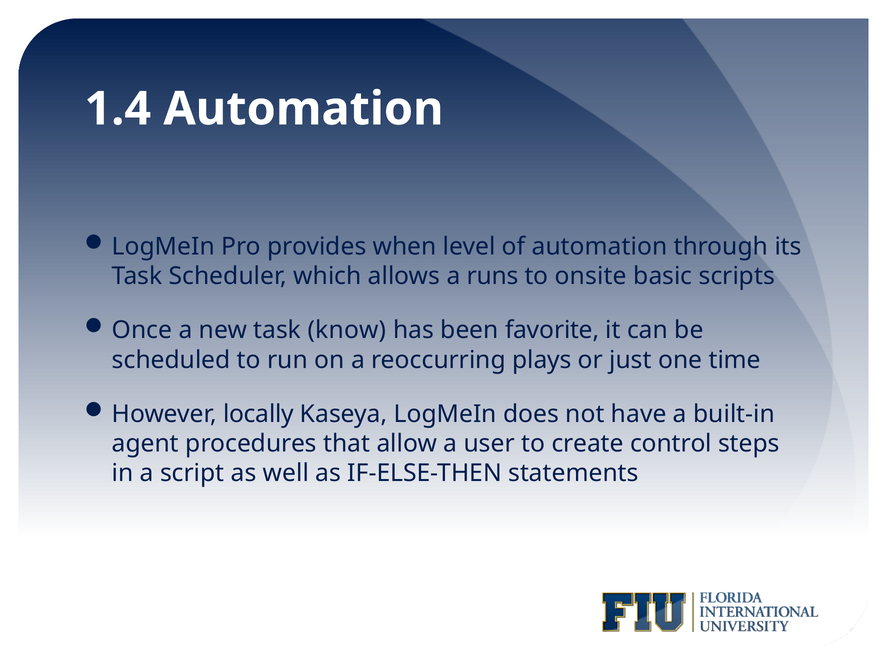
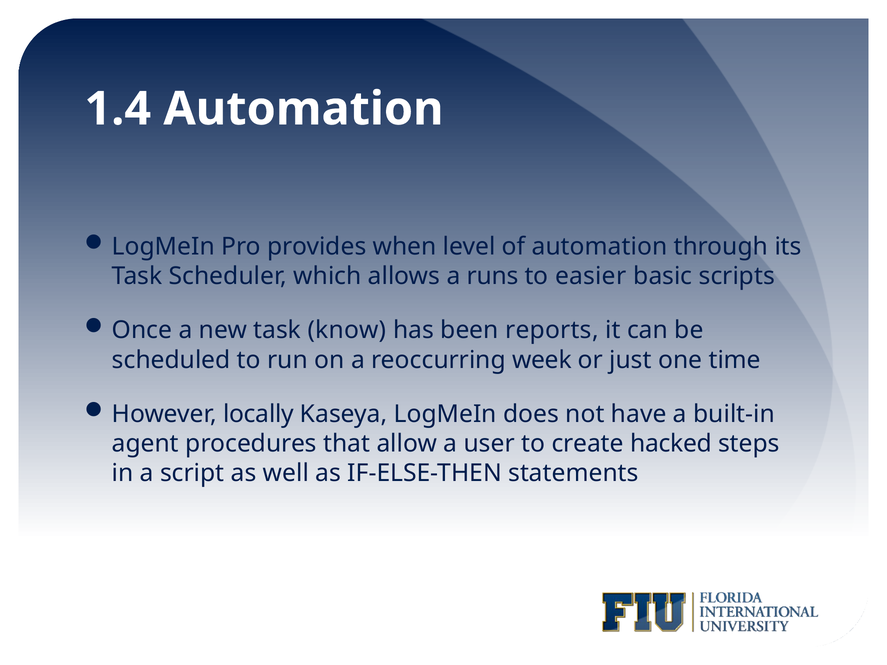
onsite: onsite -> easier
favorite: favorite -> reports
plays: plays -> week
control: control -> hacked
